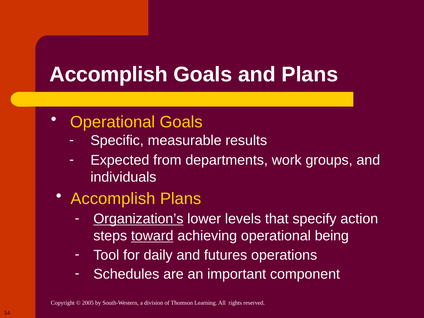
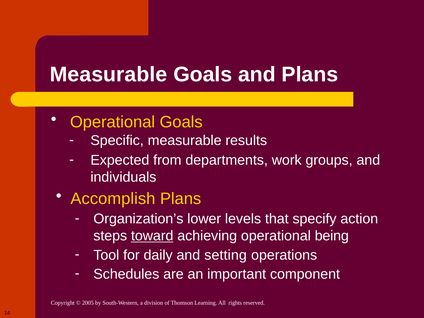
Accomplish at (109, 75): Accomplish -> Measurable
Organization’s underline: present -> none
futures: futures -> setting
